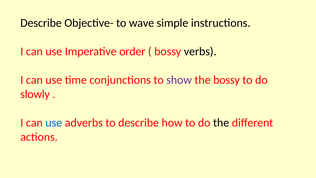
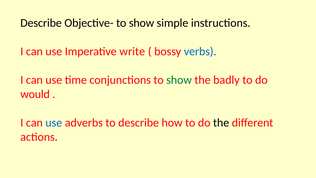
Objective- to wave: wave -> show
order: order -> write
verbs colour: black -> blue
show at (179, 80) colour: purple -> green
the bossy: bossy -> badly
slowly: slowly -> would
